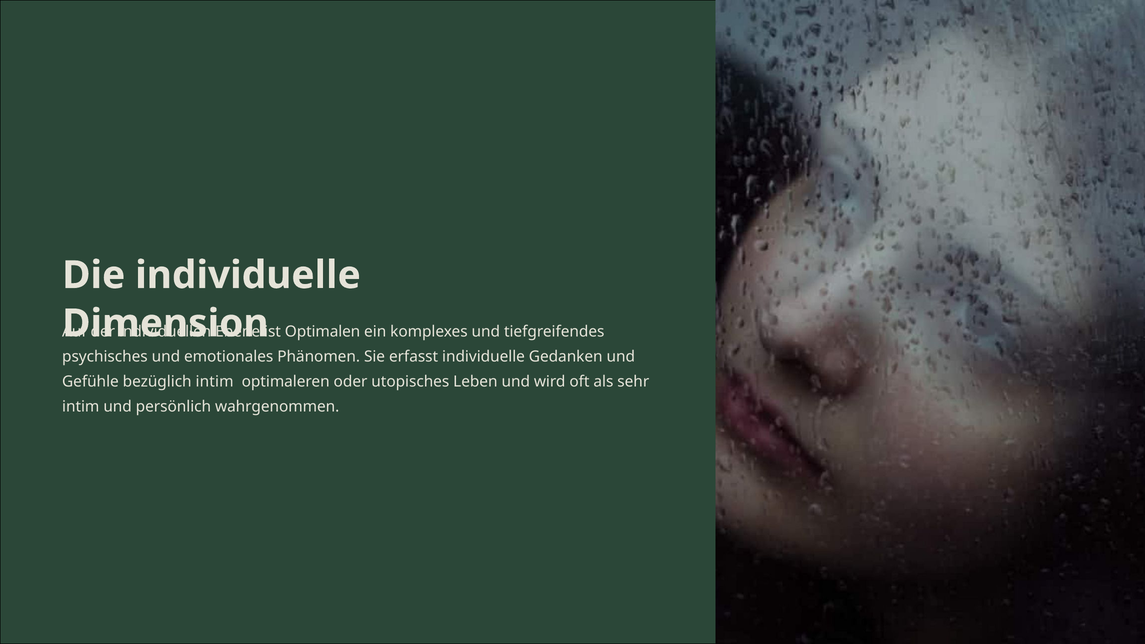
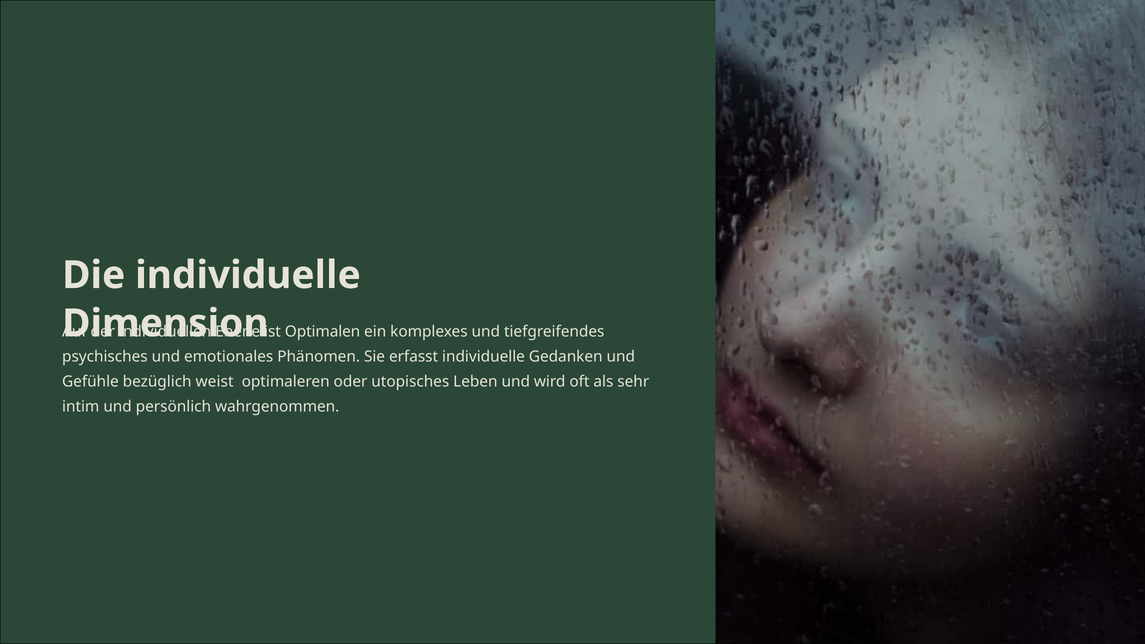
bezüglich intim: intim -> weist
